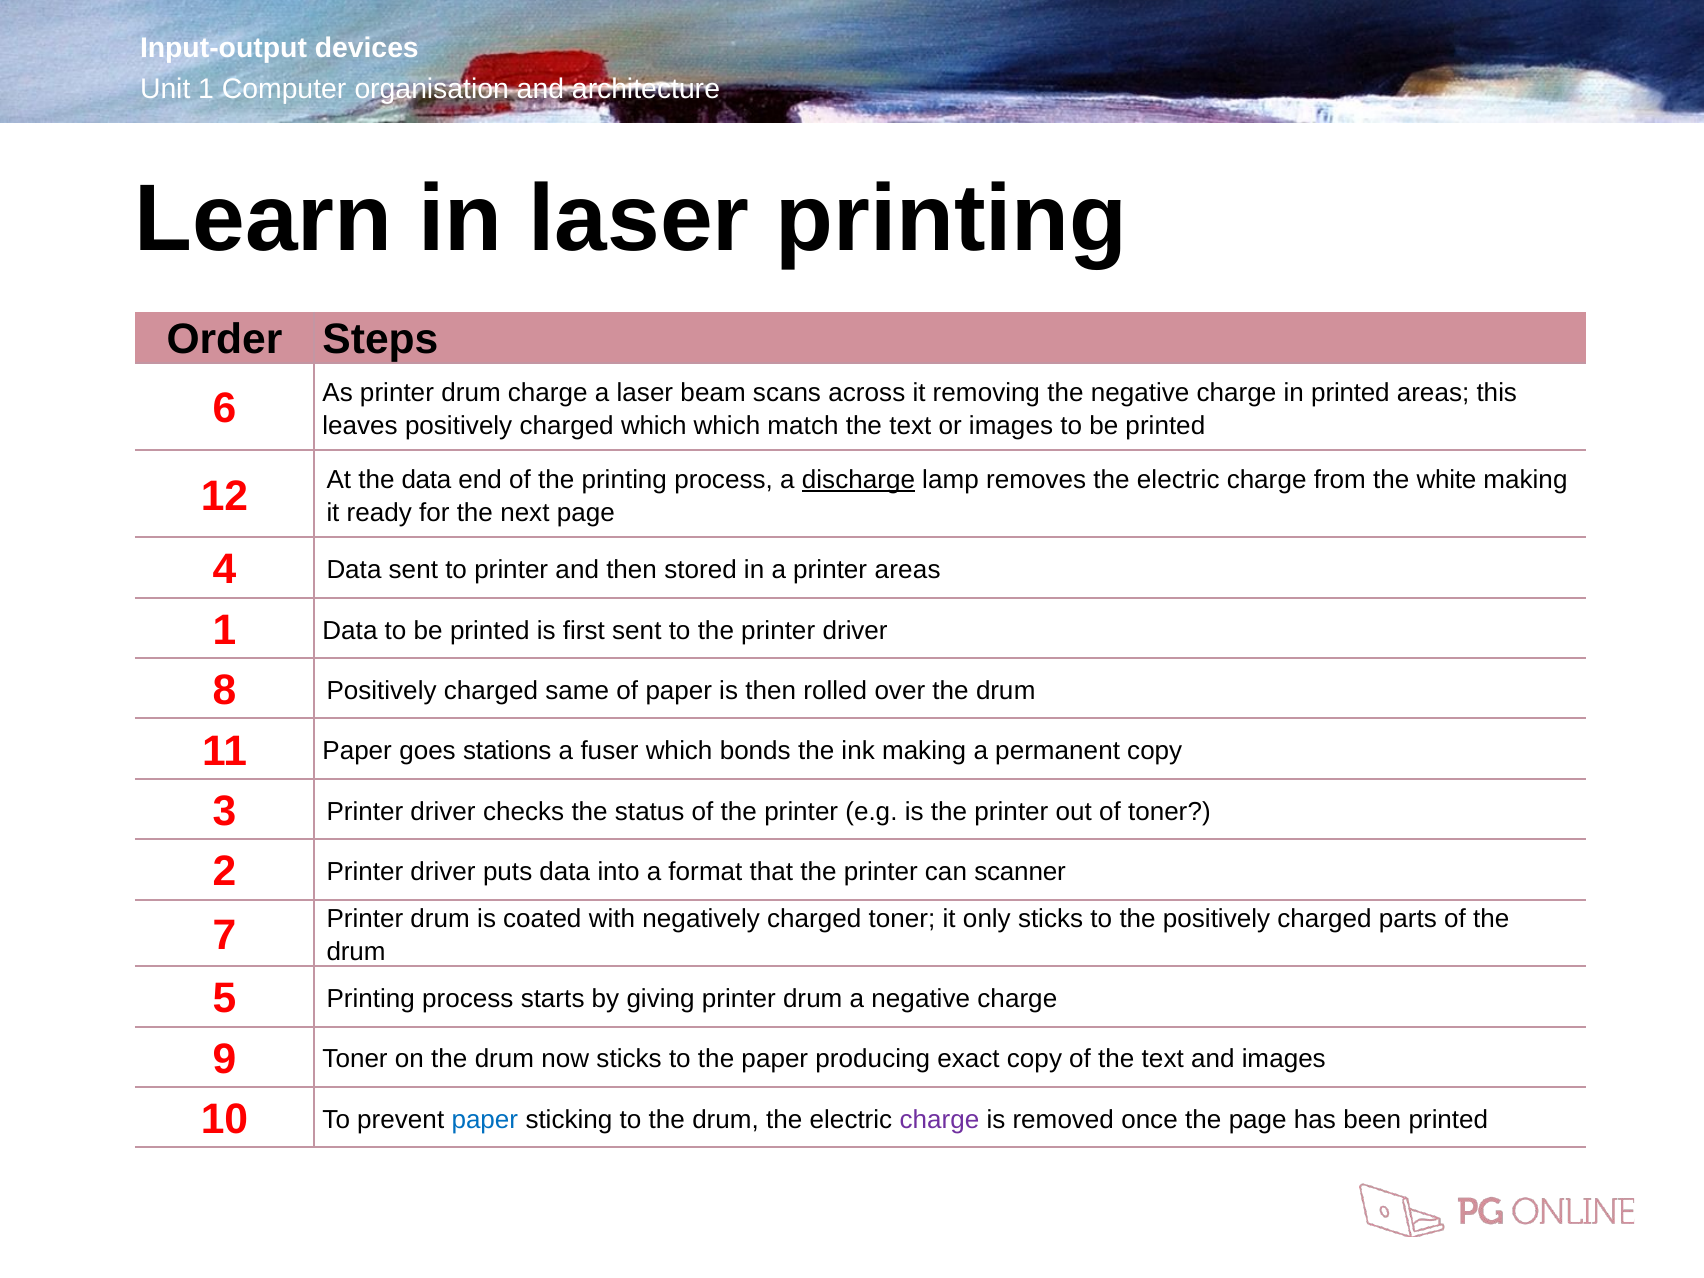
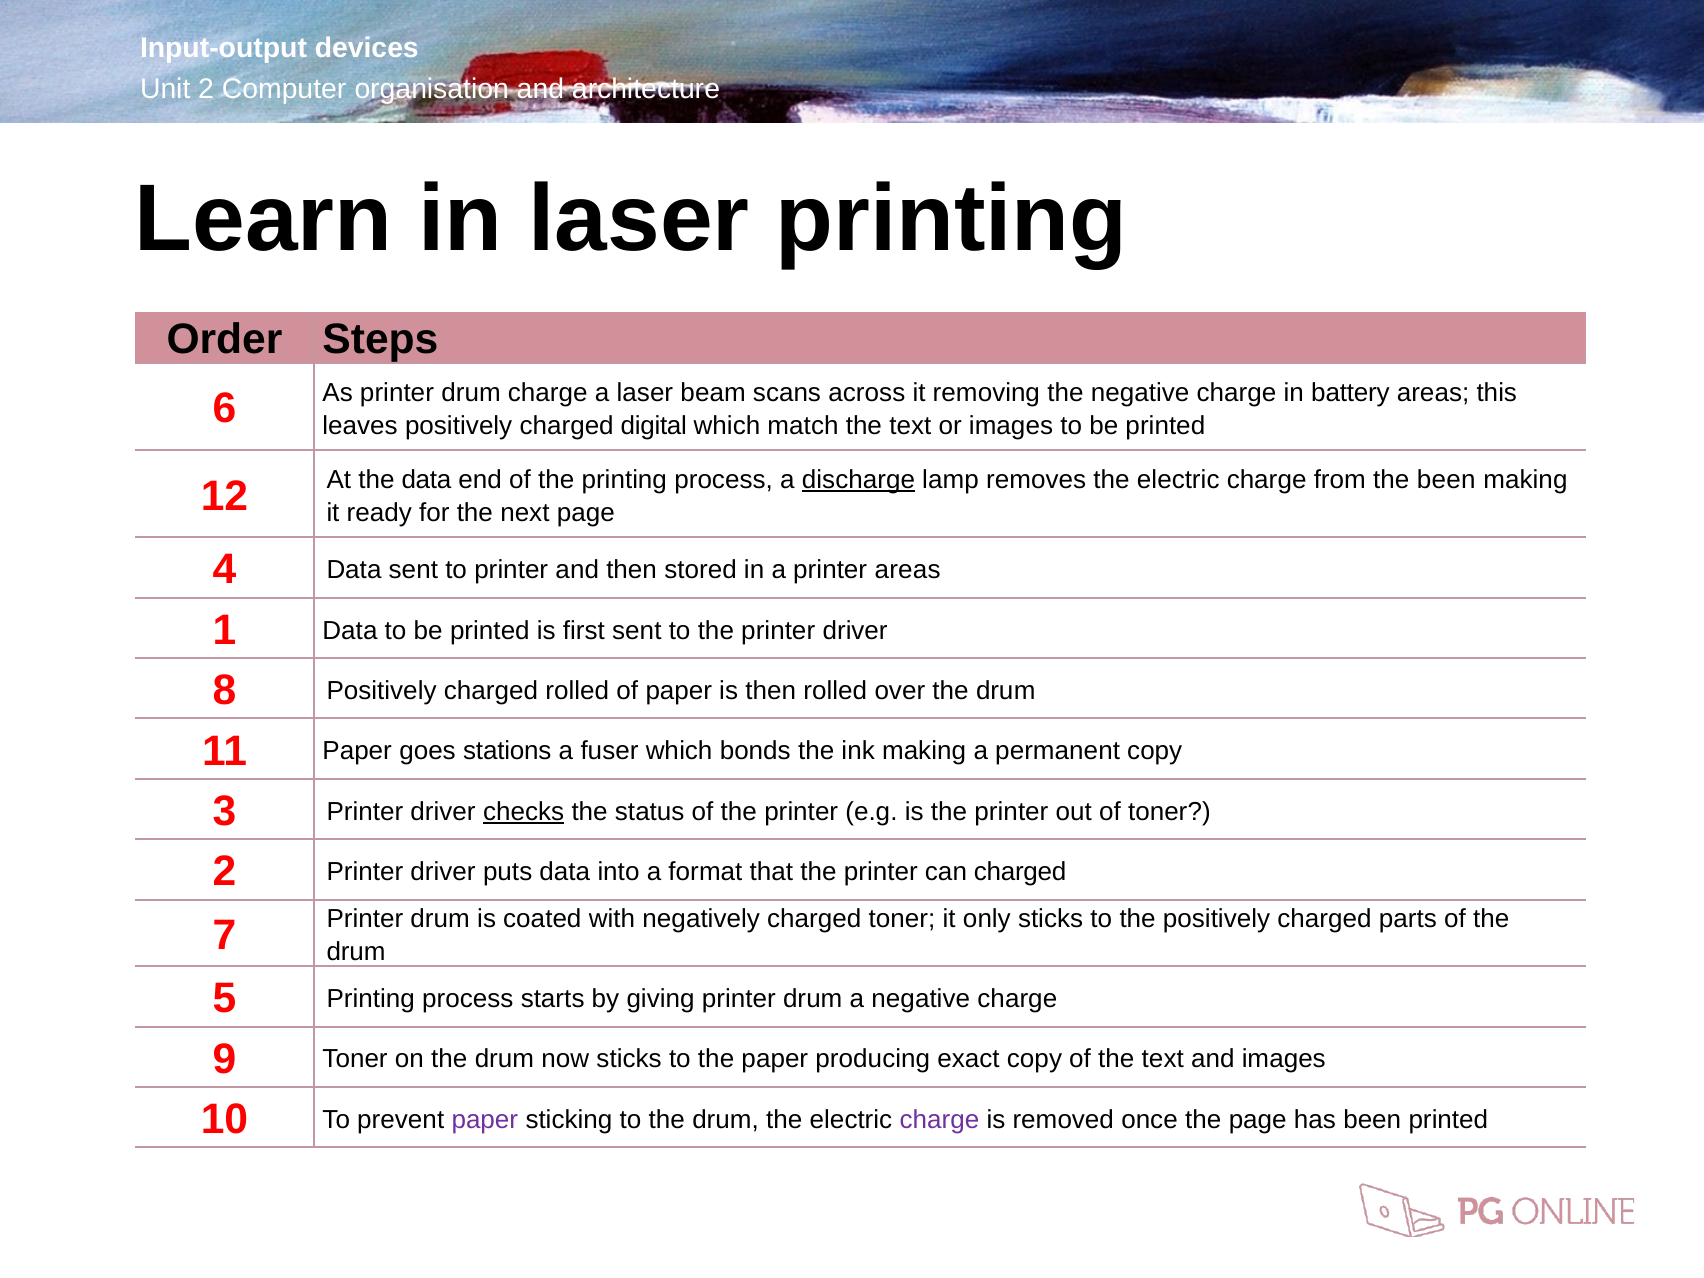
1 at (206, 89): 1 -> 2
in printed: printed -> battery
charged which: which -> digital
the white: white -> been
charged same: same -> rolled
checks underline: none -> present
can scanner: scanner -> charged
paper at (485, 1120) colour: blue -> purple
